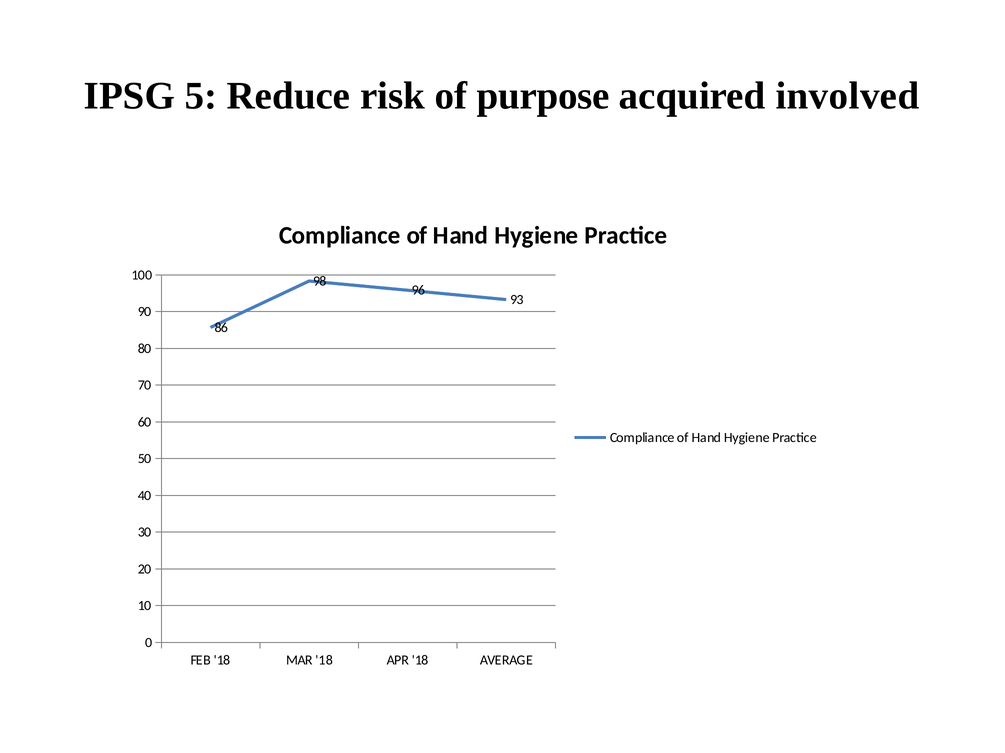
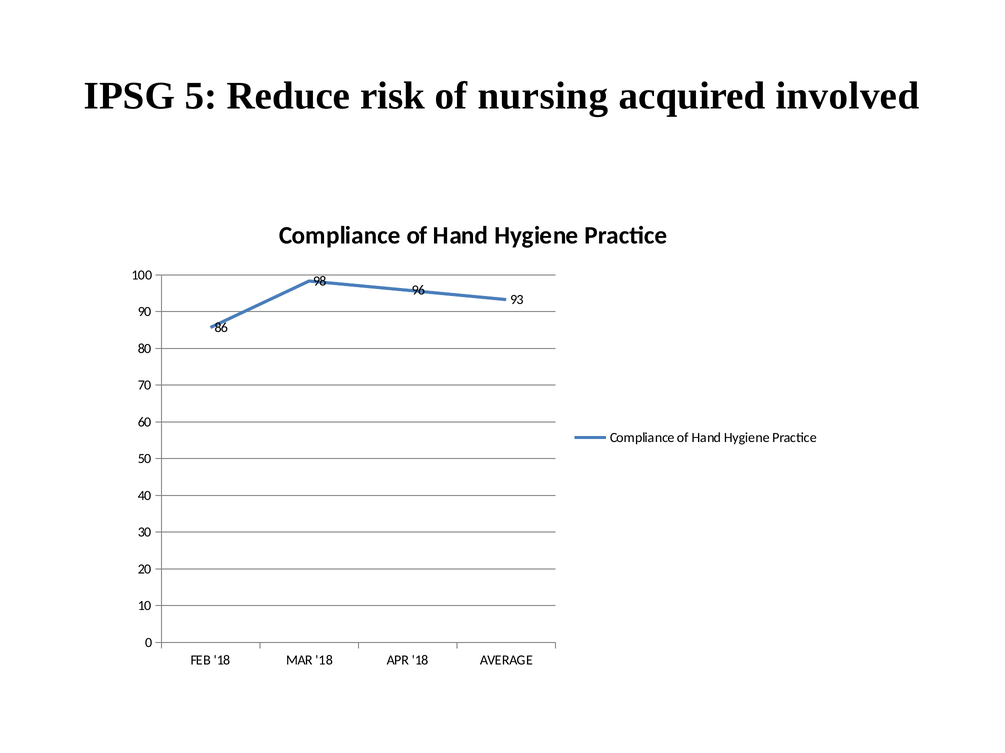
purpose: purpose -> nursing
